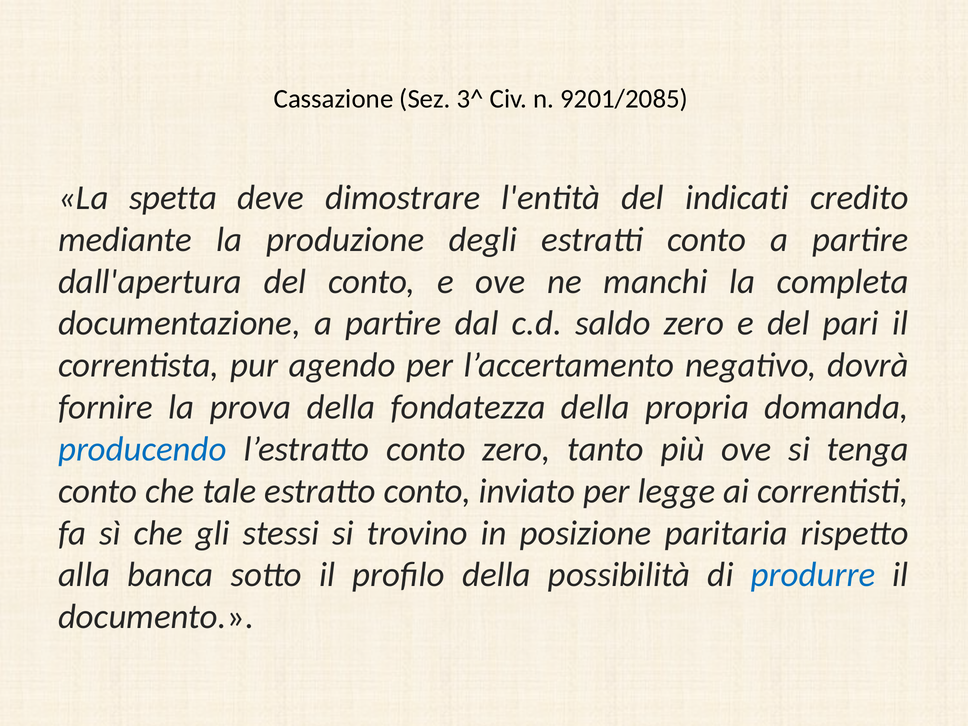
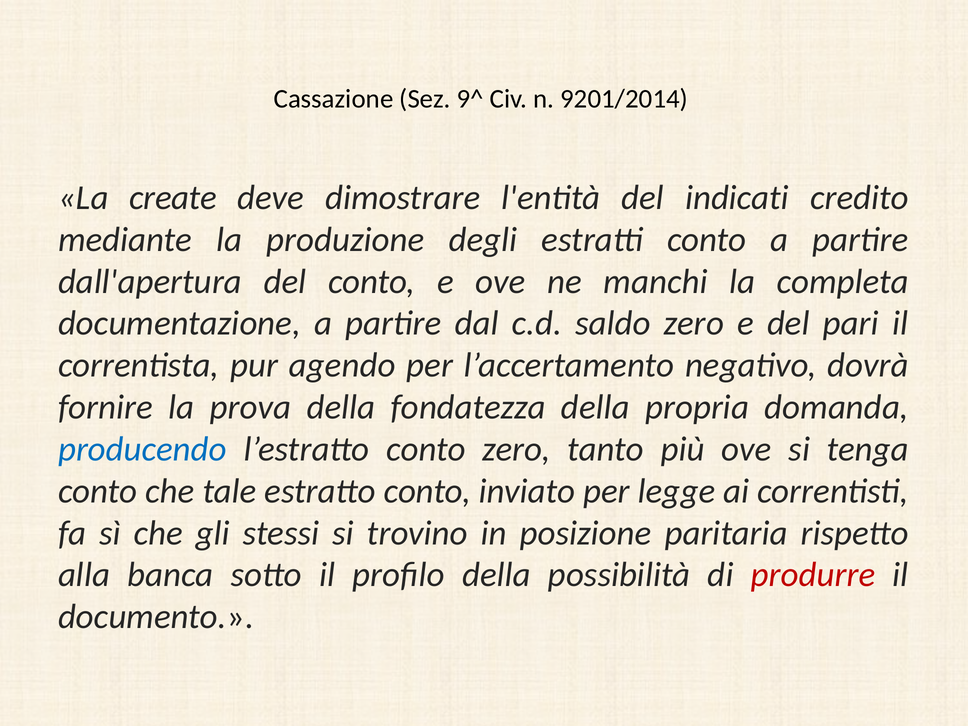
3^: 3^ -> 9^
9201/2085: 9201/2085 -> 9201/2014
spetta: spetta -> create
produrre colour: blue -> red
